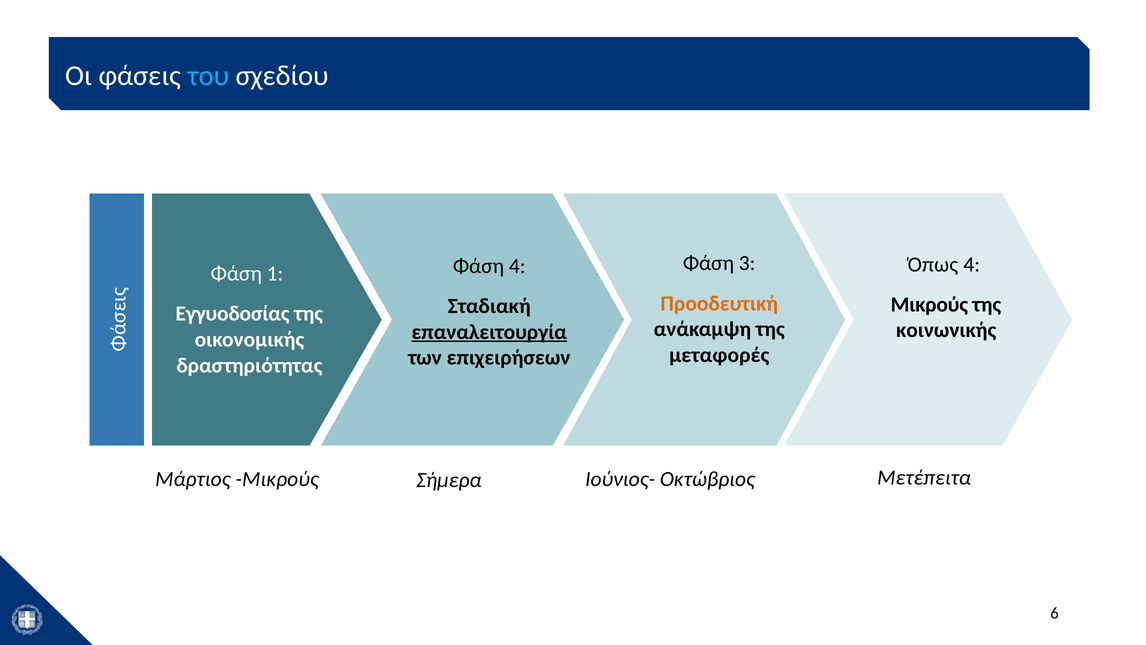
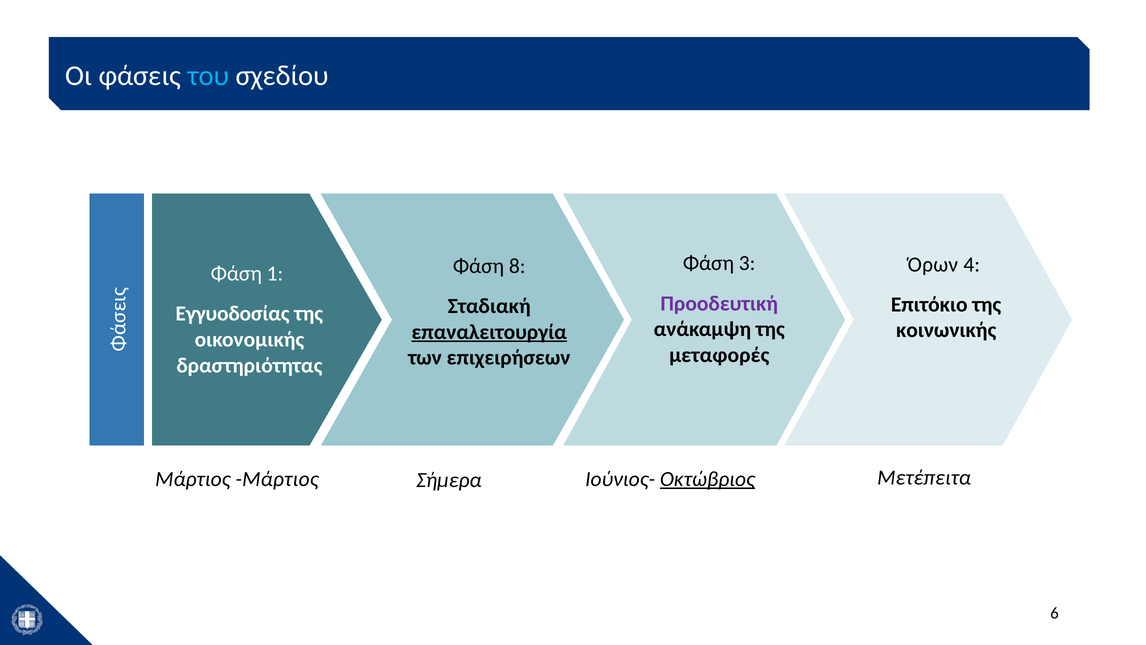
Όπως: Όπως -> Όρων
Φάση 4: 4 -> 8
Προοδευτική colour: orange -> purple
Μικρούς at (929, 304): Μικρούς -> Επιτόκιο
Μάρτιος Μικρούς: Μικρούς -> Μάρτιος
Οκτώβριος underline: none -> present
